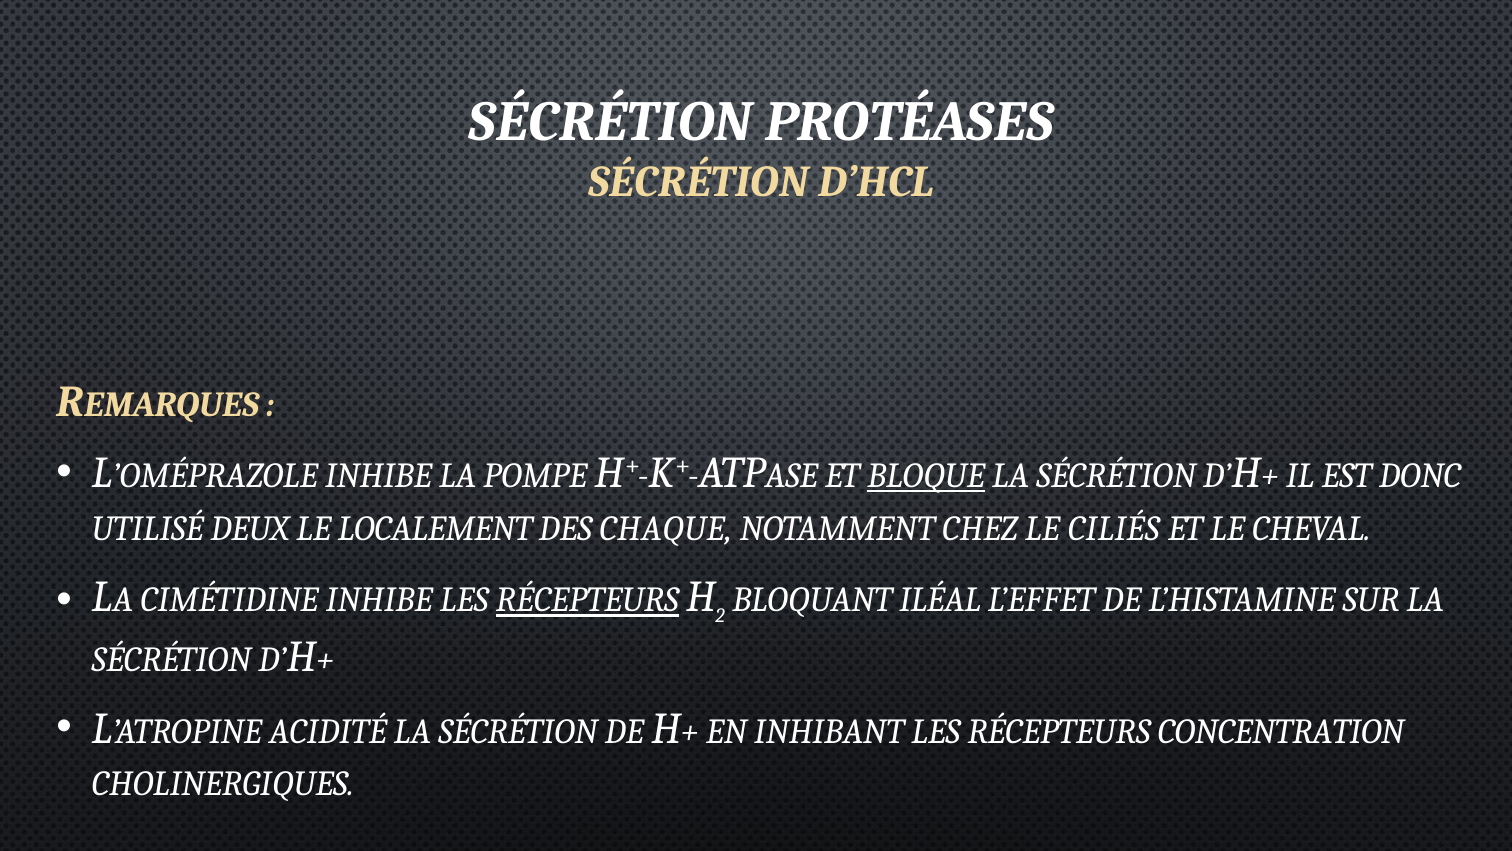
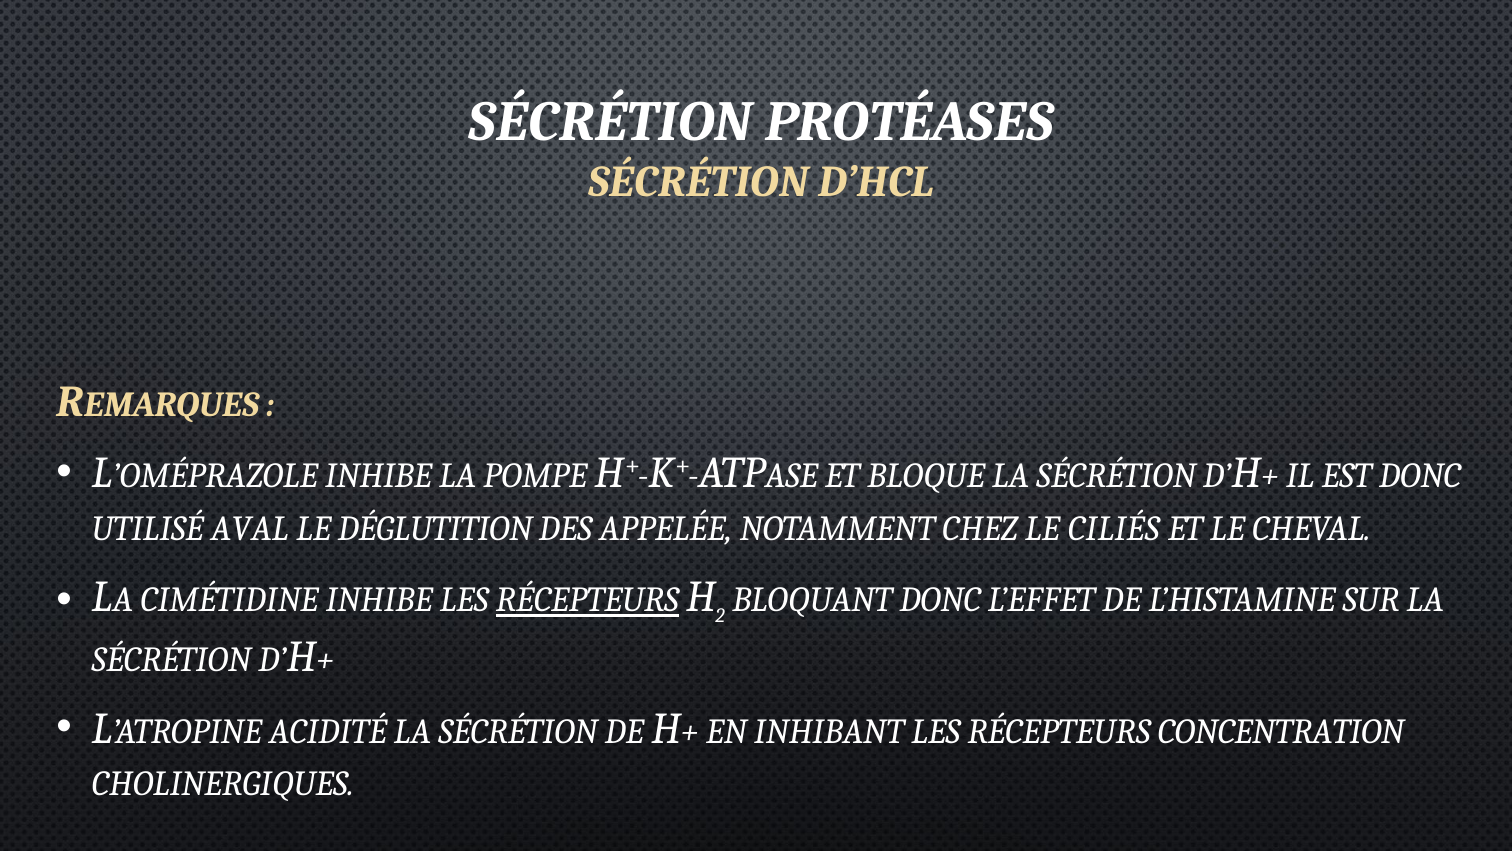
BLOQUE underline: present -> none
DEUX: DEUX -> AVAL
LOCALEMENT: LOCALEMENT -> DÉGLUTITION
CHAQUE: CHAQUE -> APPELÉE
BLOQUANT ILÉAL: ILÉAL -> DONC
